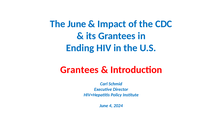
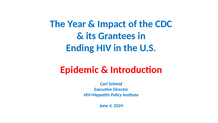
The June: June -> Year
Grantees at (79, 70): Grantees -> Epidemic
